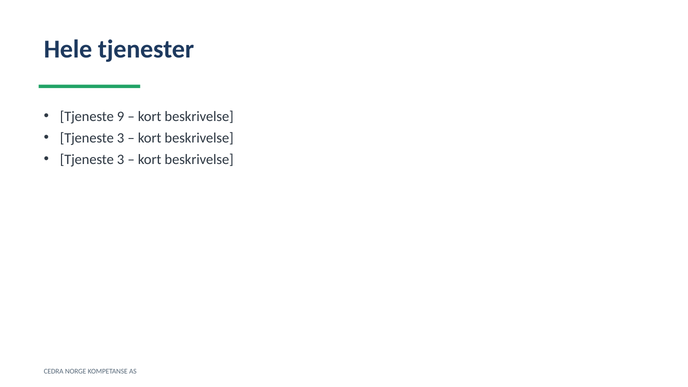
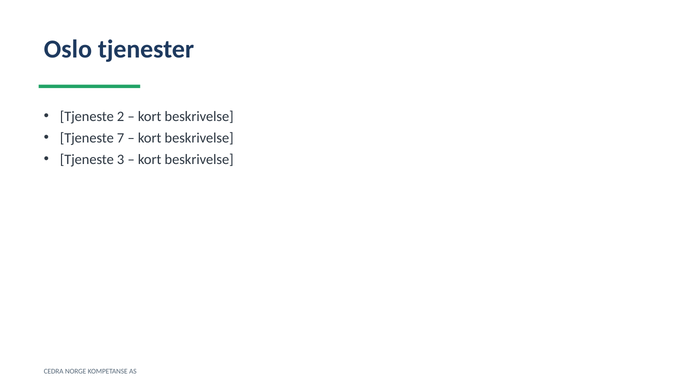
Hele: Hele -> Oslo
9: 9 -> 2
3 at (121, 138): 3 -> 7
